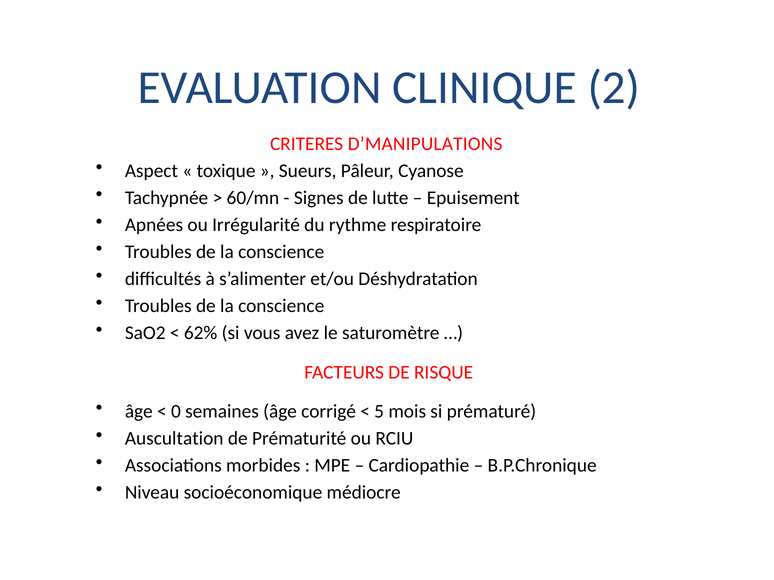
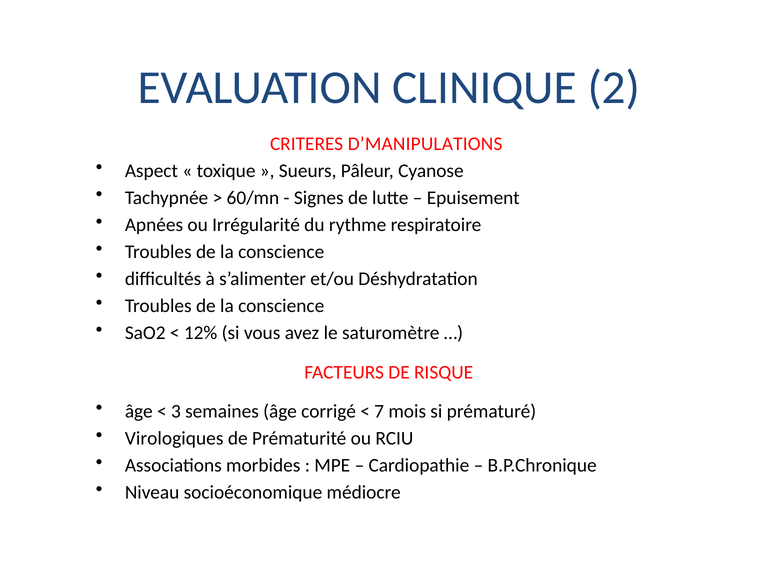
62%: 62% -> 12%
0: 0 -> 3
5: 5 -> 7
Auscultation: Auscultation -> Virologiques
